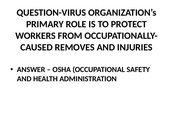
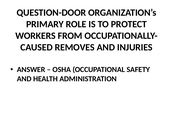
QUESTION-VIRUS: QUESTION-VIRUS -> QUESTION-DOOR
